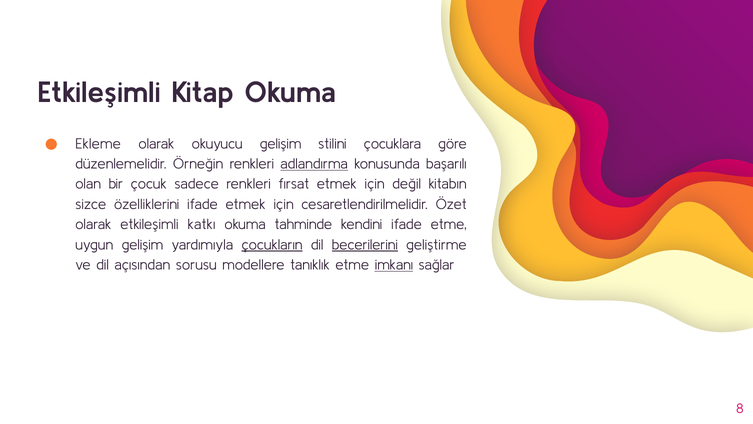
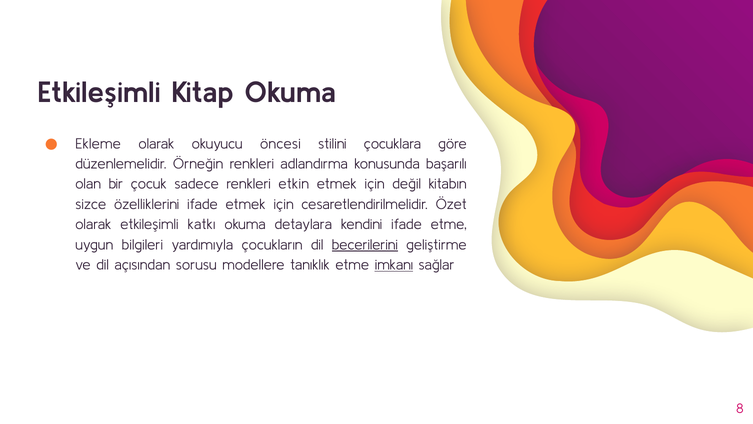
okuyucu gelişim: gelişim -> öncesi
adlandırma underline: present -> none
fırsat: fırsat -> etkin
tahminde: tahminde -> detaylara
uygun gelişim: gelişim -> bilgileri
çocukların underline: present -> none
